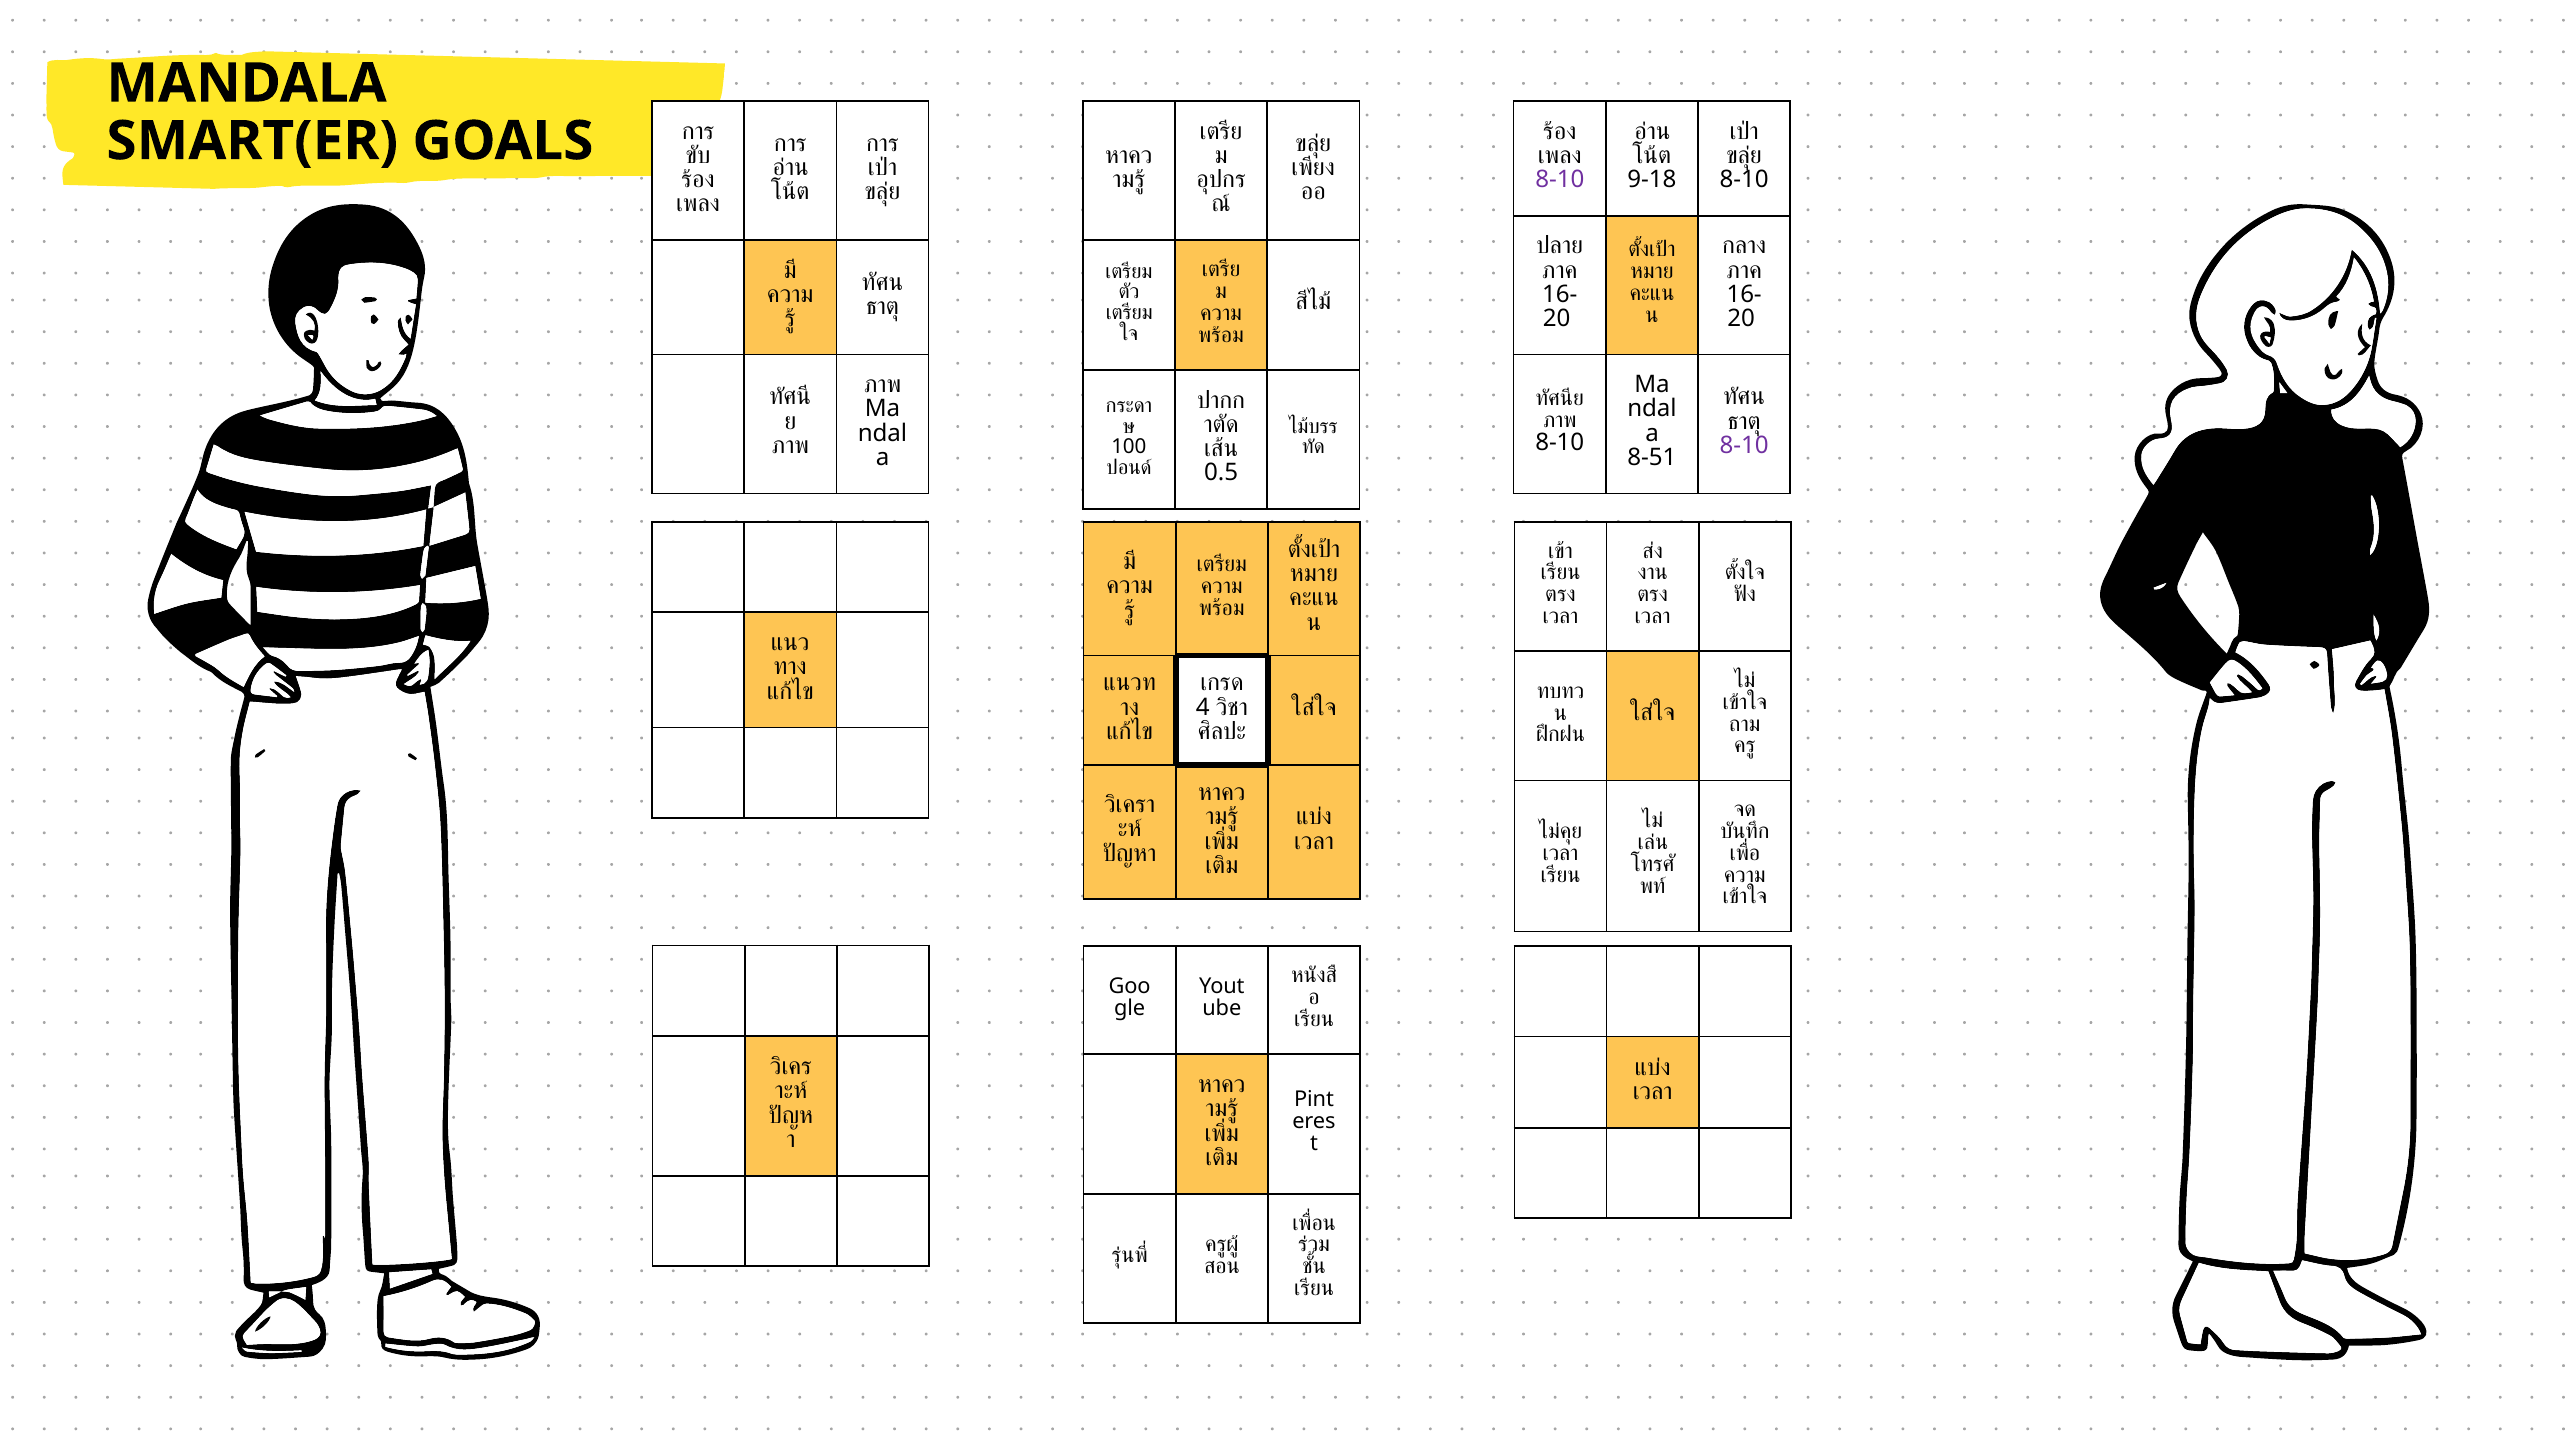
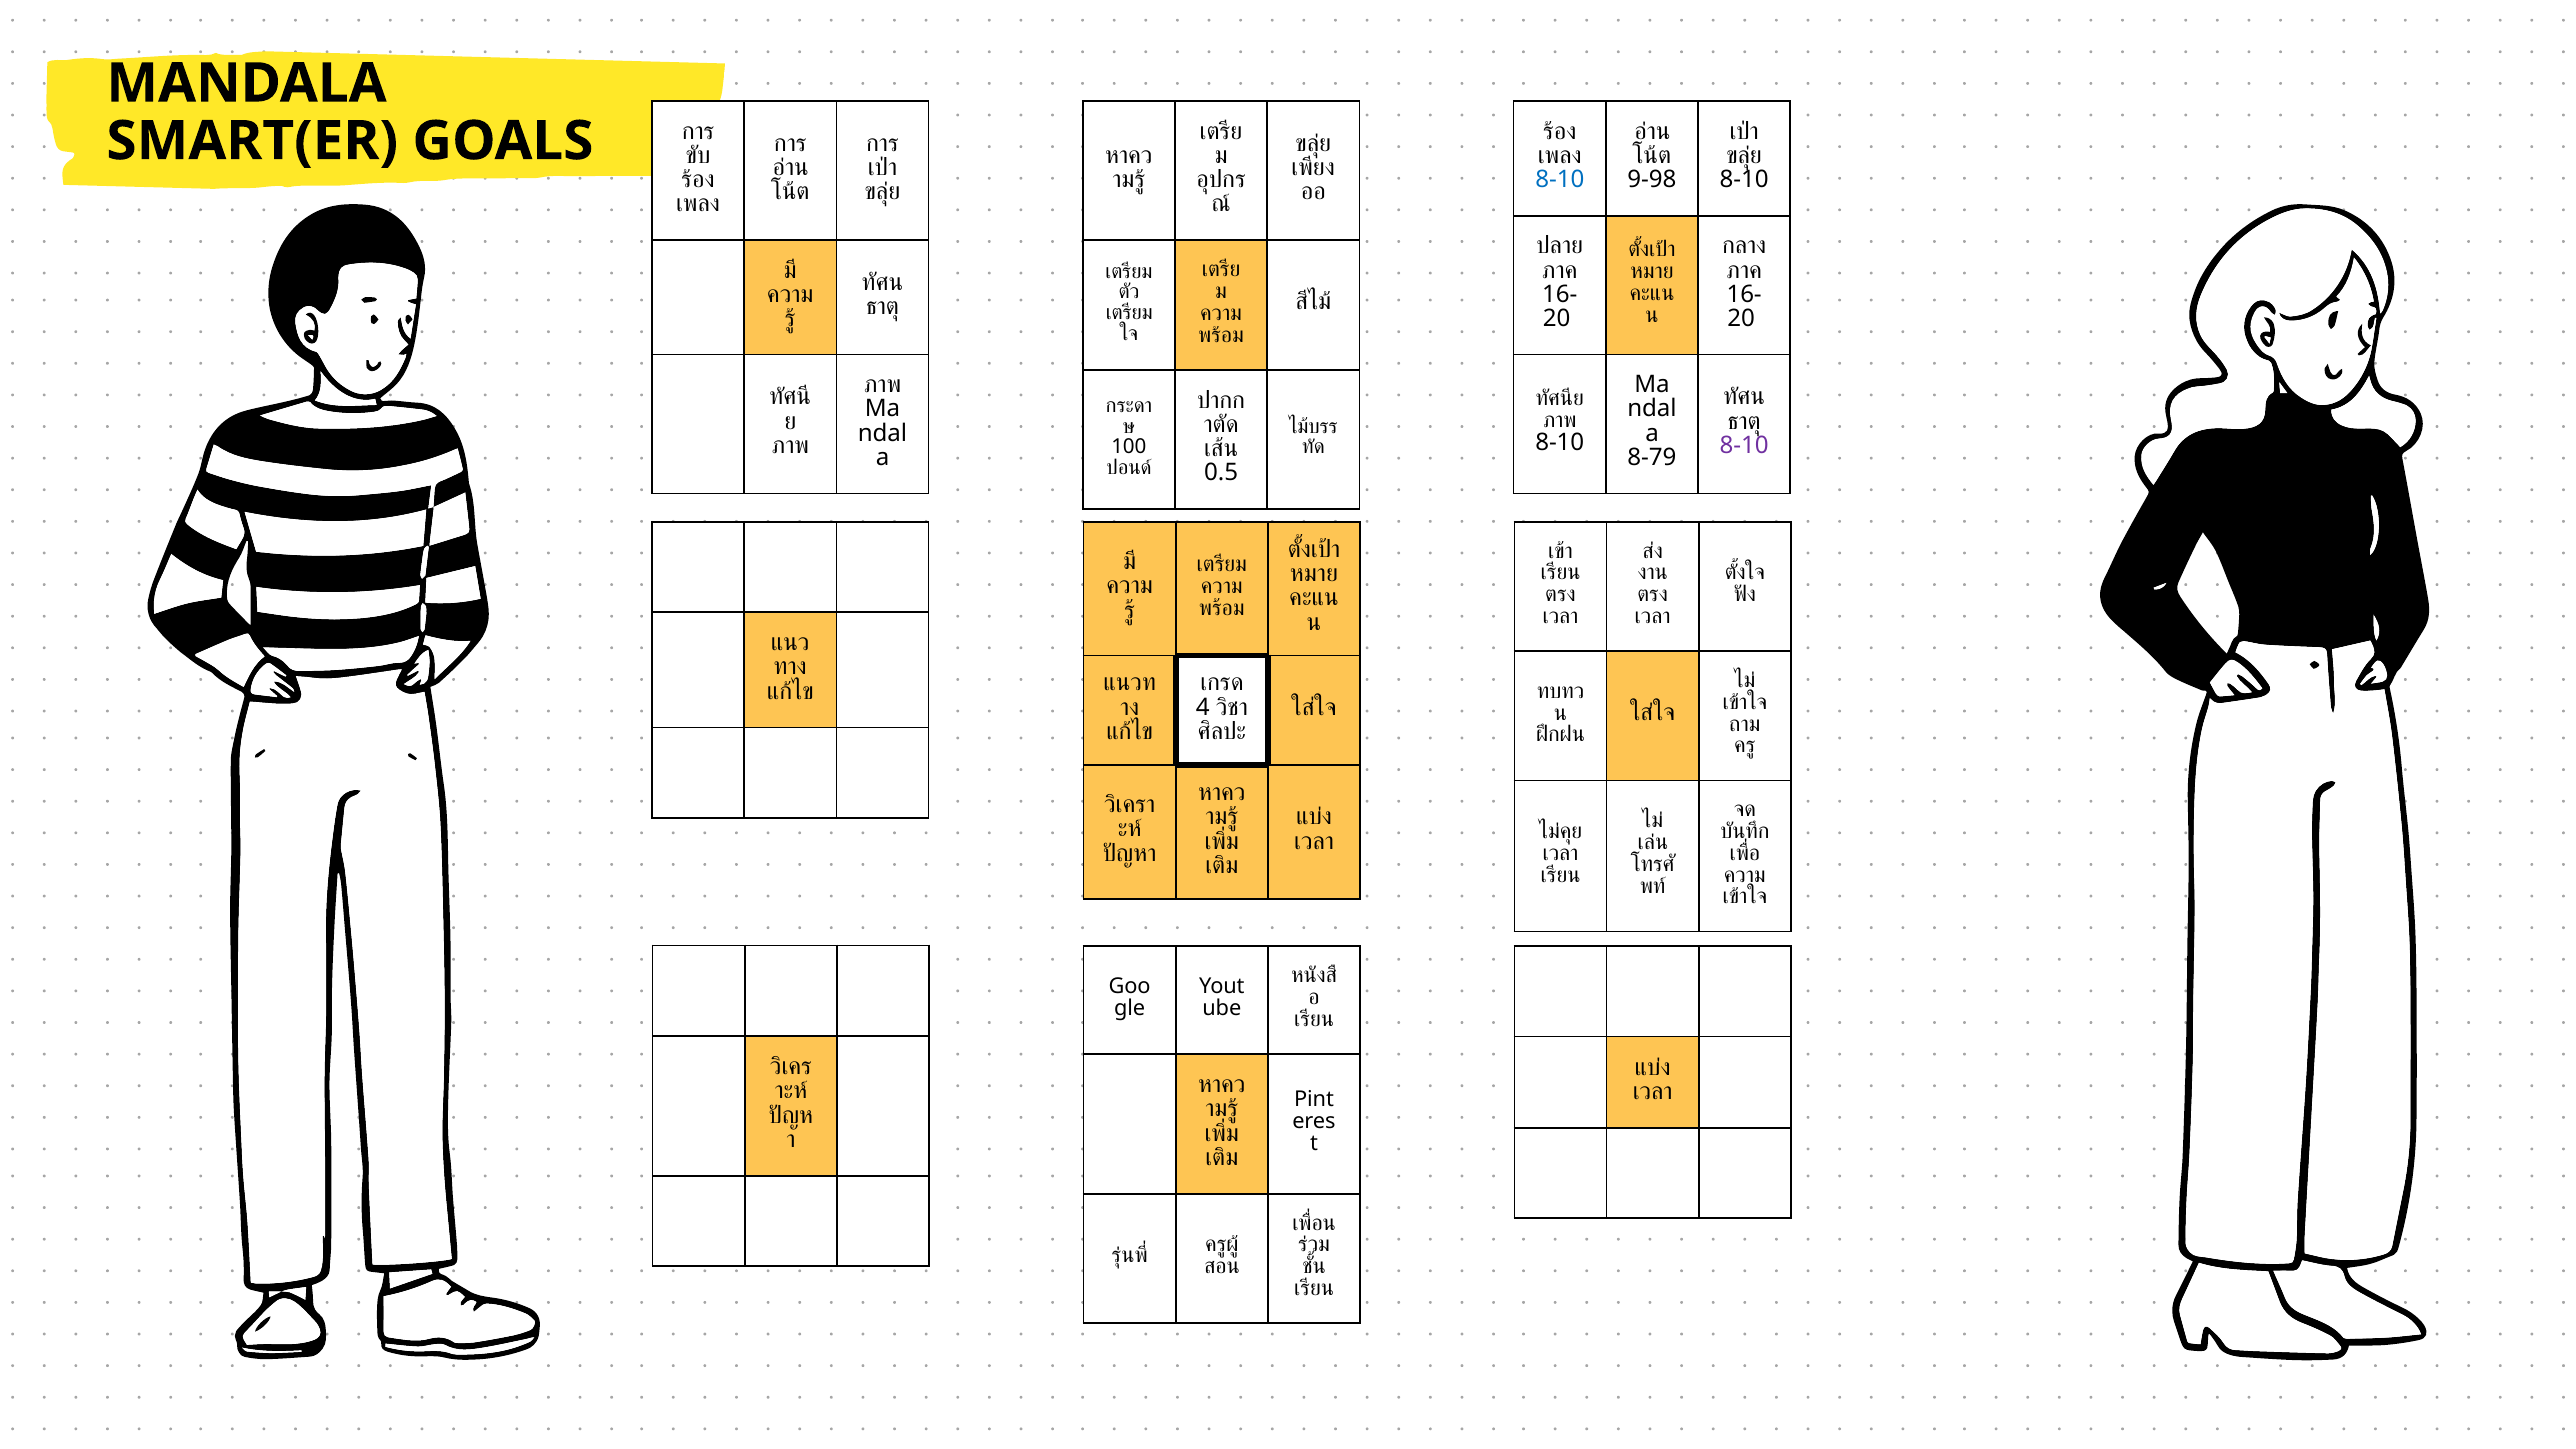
8-10 at (1560, 180) colour: purple -> blue
9-18: 9-18 -> 9-98
8-51: 8-51 -> 8-79
